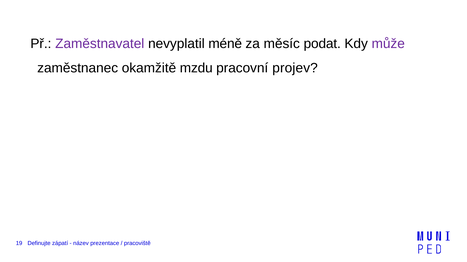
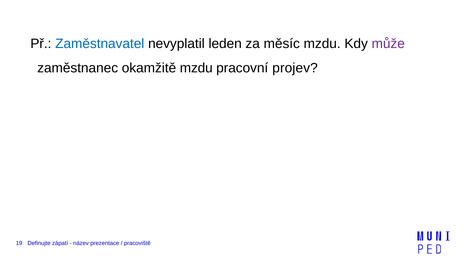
Zaměstnavatel colour: purple -> blue
méně: méně -> leden
měsíc podat: podat -> mzdu
